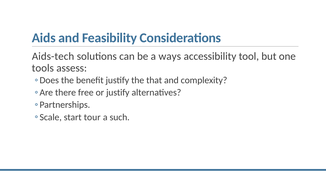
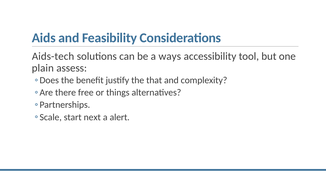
tools: tools -> plain
or justify: justify -> things
tour: tour -> next
such: such -> alert
